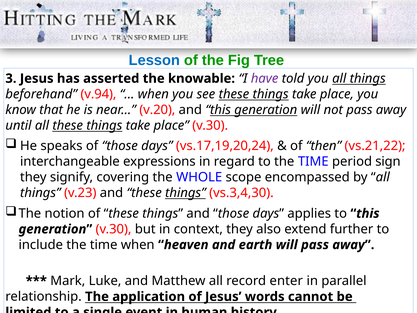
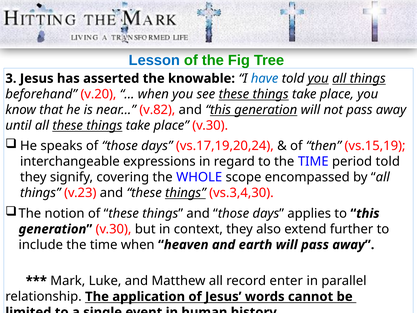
have colour: purple -> blue
you at (318, 78) underline: none -> present
v.94: v.94 -> v.20
v.20: v.20 -> v.82
vs.21,22: vs.21,22 -> vs.15,19
period sign: sign -> told
